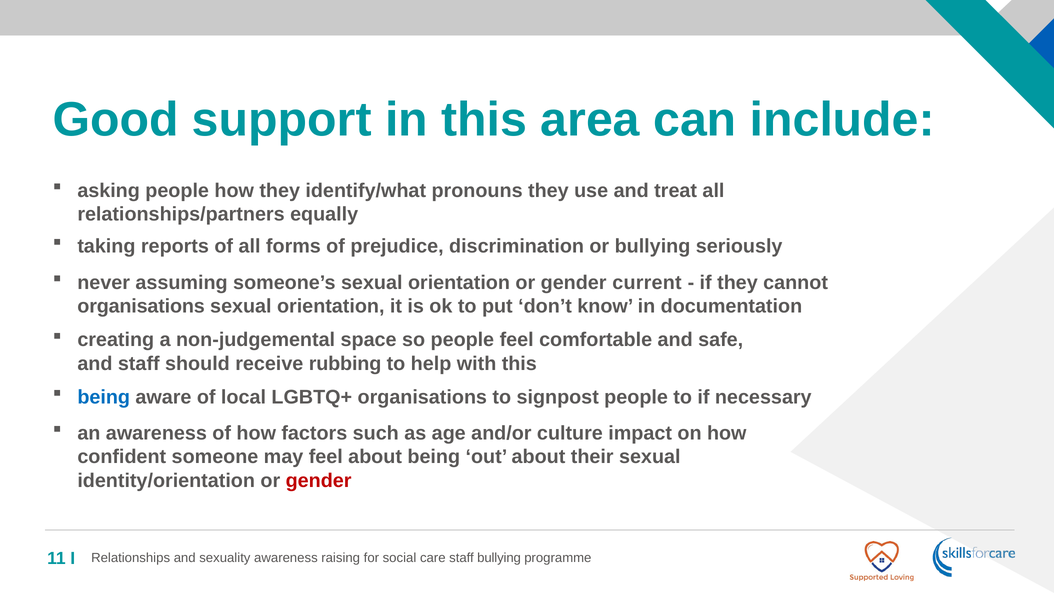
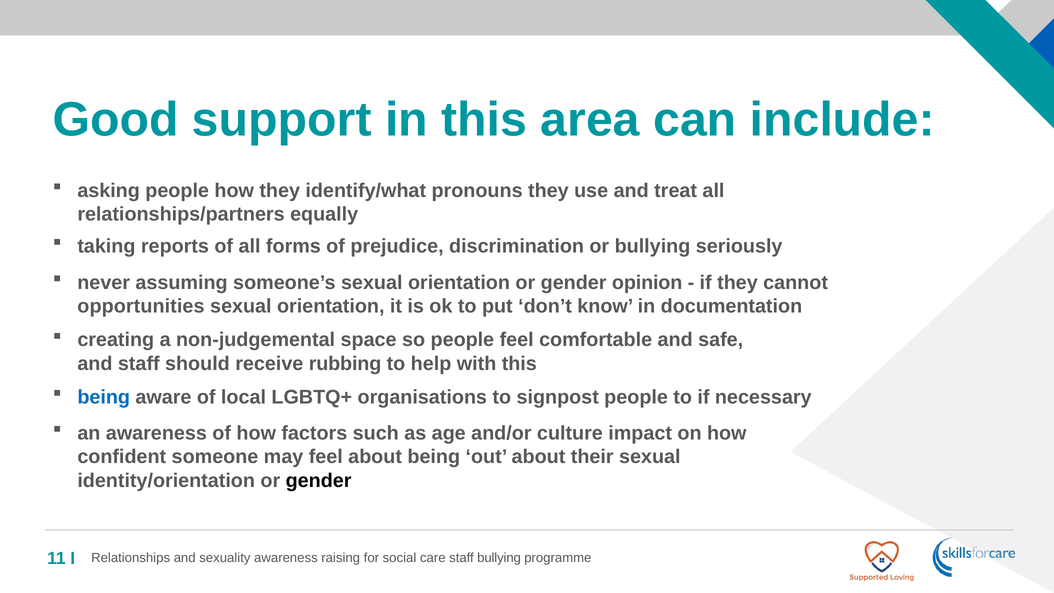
current: current -> opinion
organisations at (141, 306): organisations -> opportunities
gender at (319, 480) colour: red -> black
